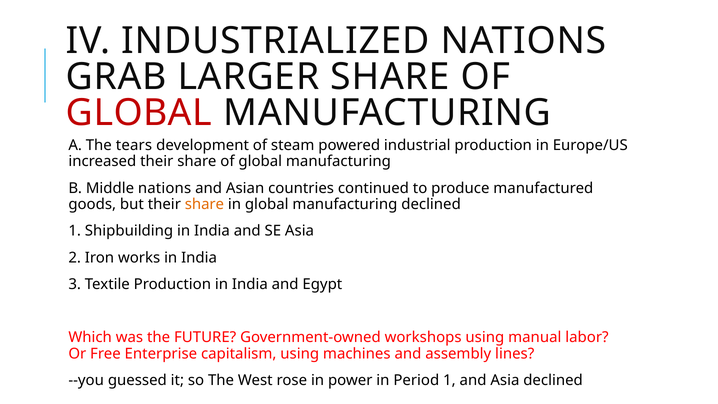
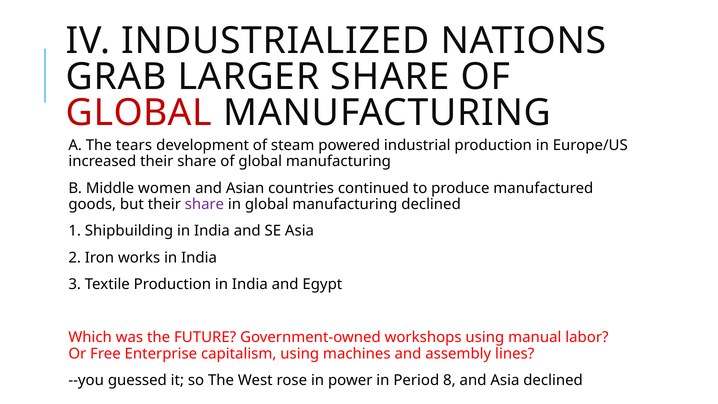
Middle nations: nations -> women
share at (204, 204) colour: orange -> purple
Period 1: 1 -> 8
